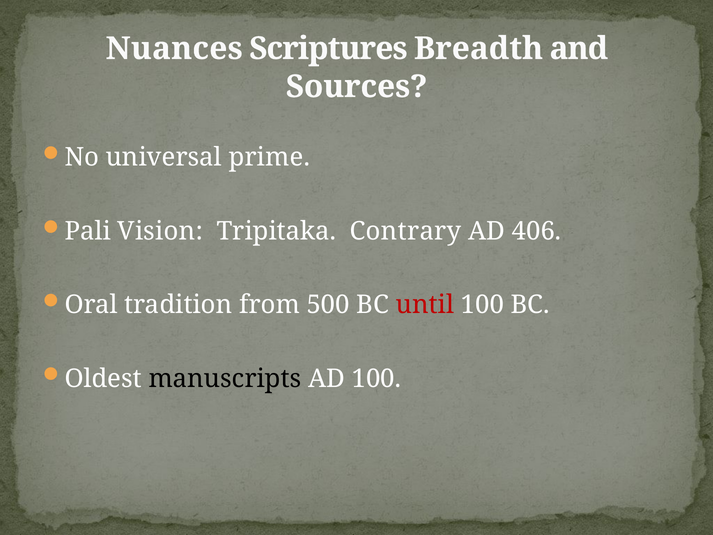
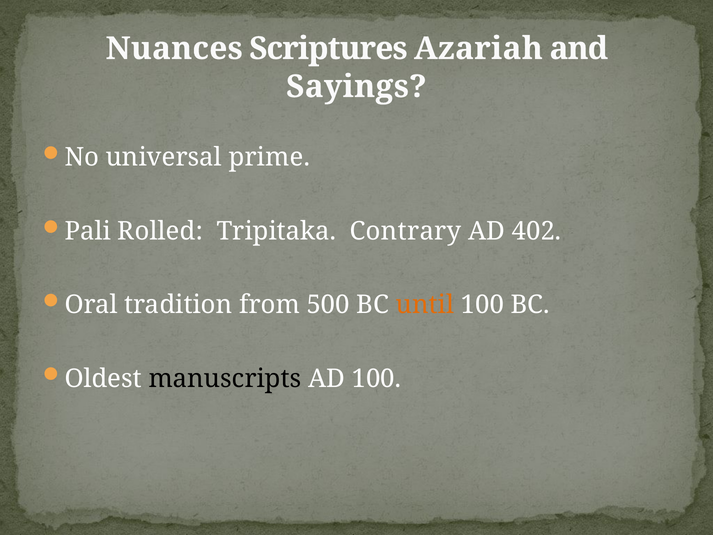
Breadth: Breadth -> Azariah
Sources: Sources -> Sayings
Vision: Vision -> Rolled
406: 406 -> 402
until colour: red -> orange
